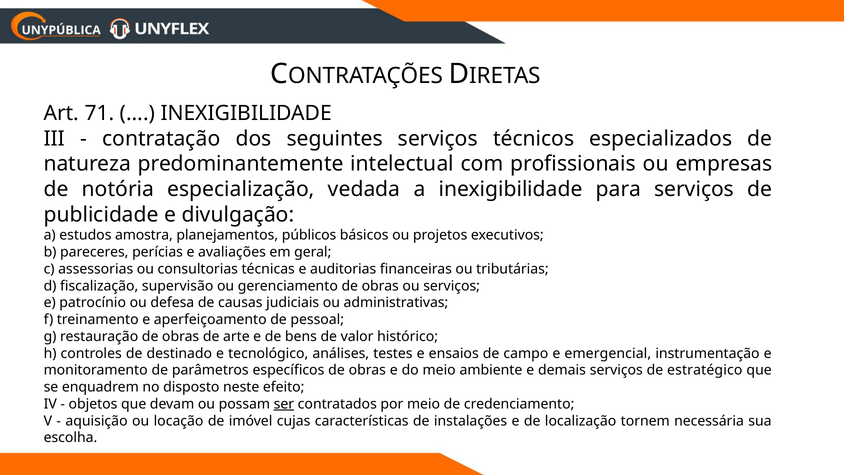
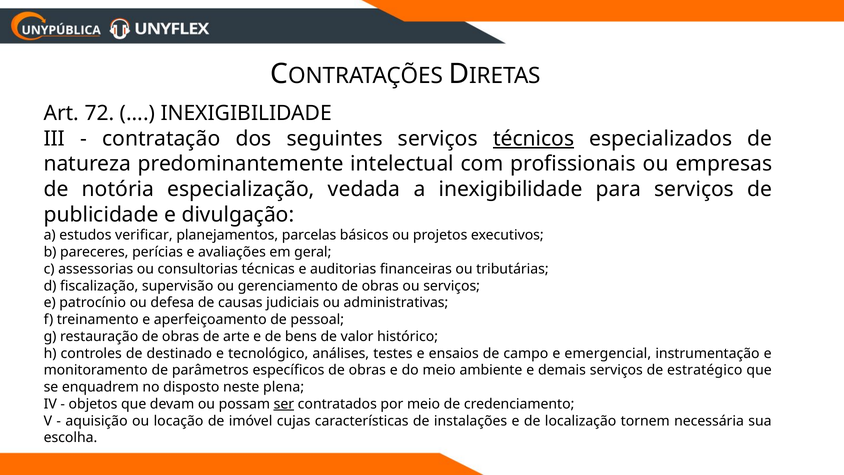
71: 71 -> 72
técnicos underline: none -> present
amostra: amostra -> verificar
públicos: públicos -> parcelas
efeito: efeito -> plena
